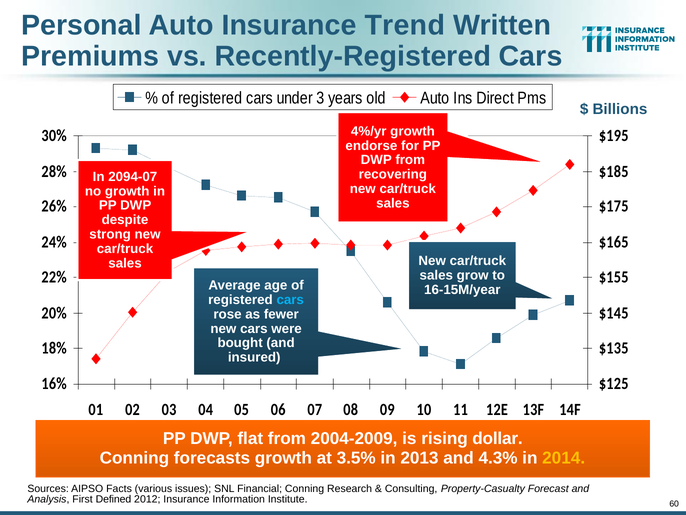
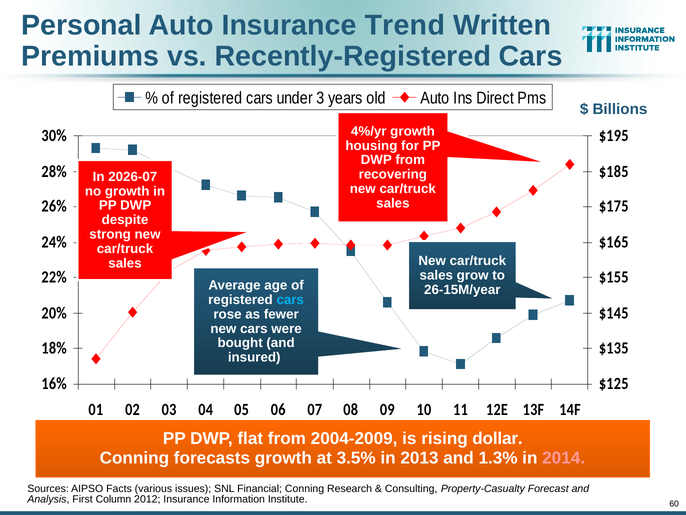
endorse: endorse -> housing
2094-07: 2094-07 -> 2026-07
16-15M/year: 16-15M/year -> 26-15M/year
4.3%: 4.3% -> 1.3%
2014 colour: yellow -> pink
Defined: Defined -> Column
